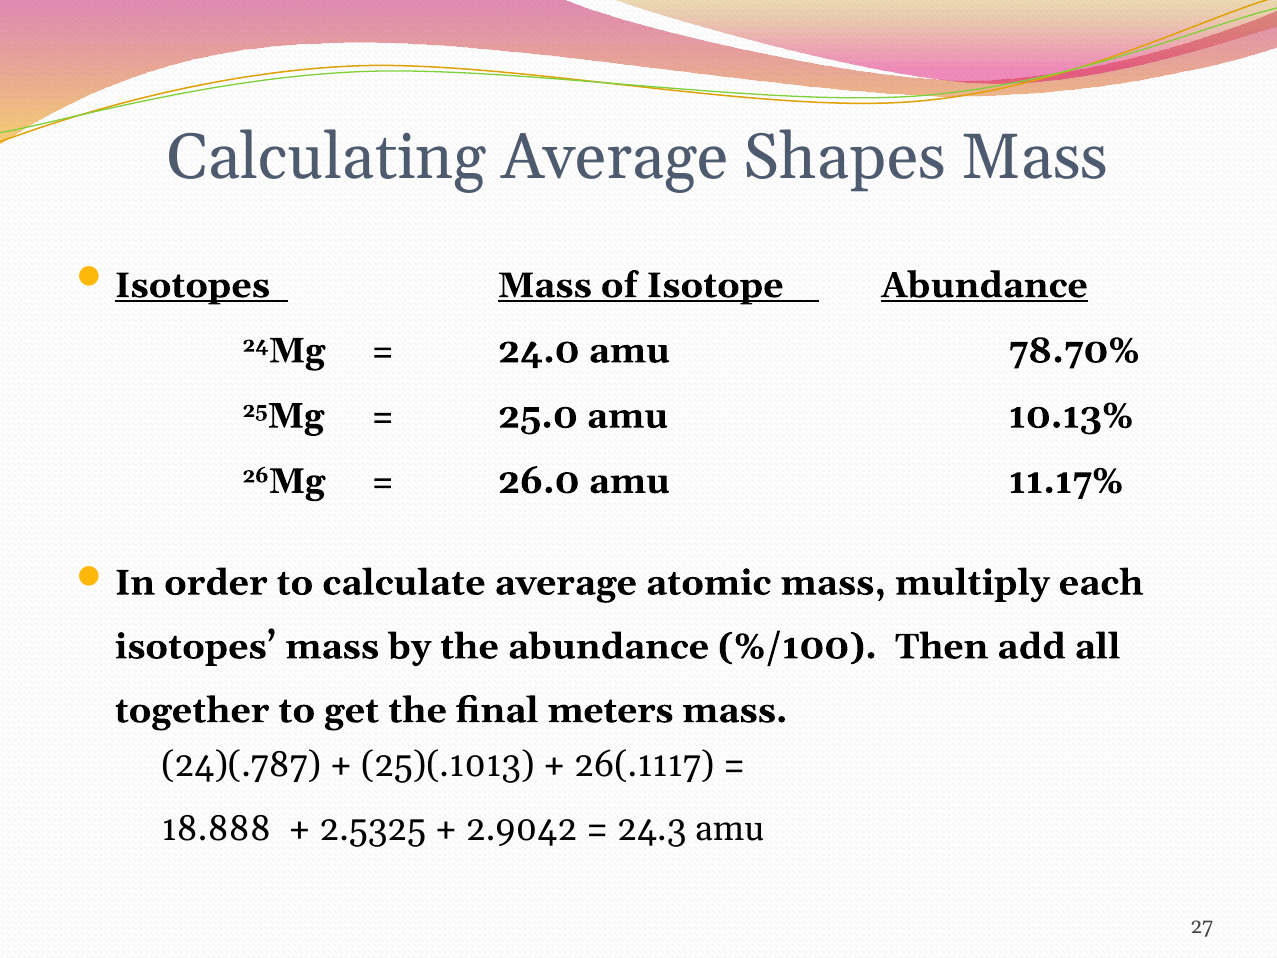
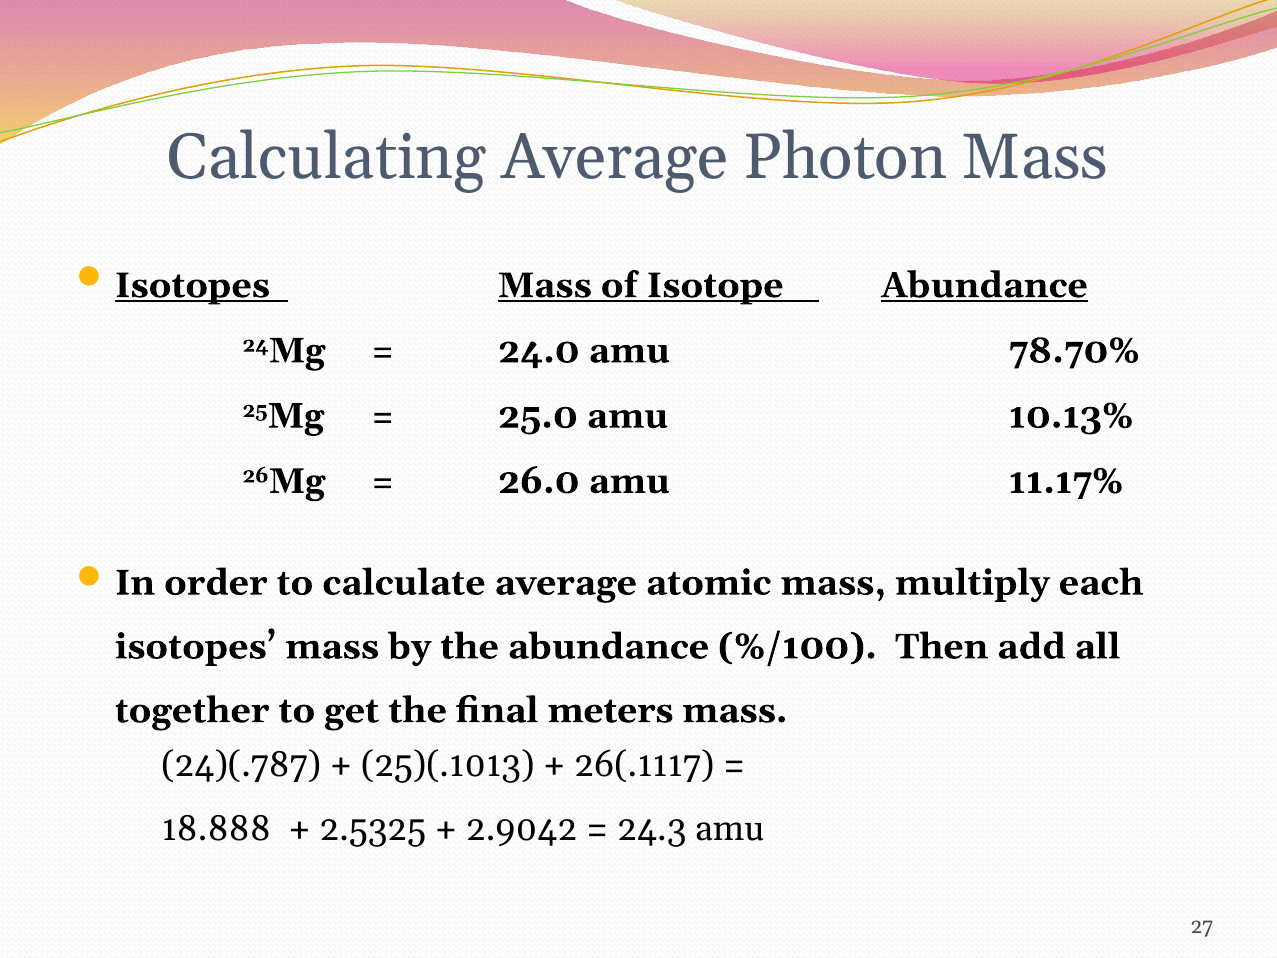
Shapes: Shapes -> Photon
